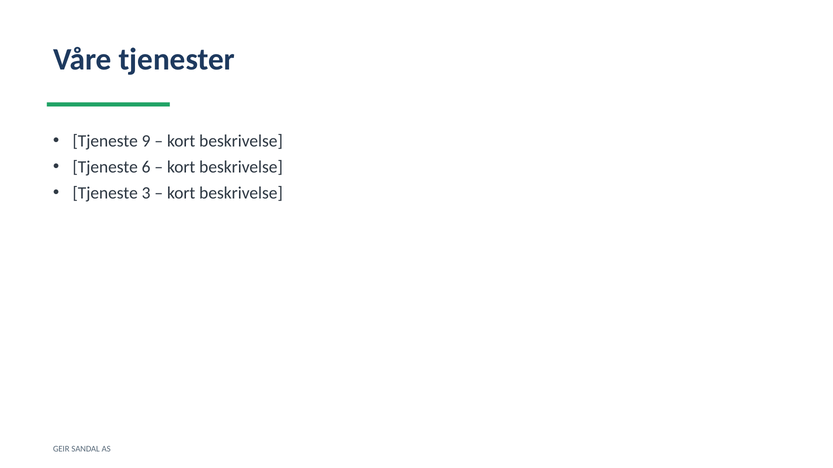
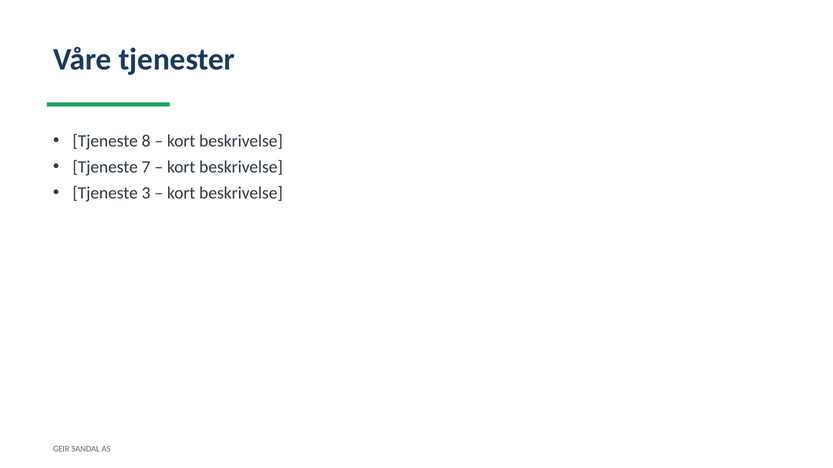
9: 9 -> 8
6: 6 -> 7
